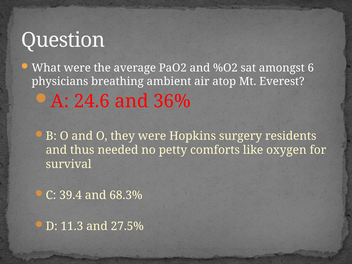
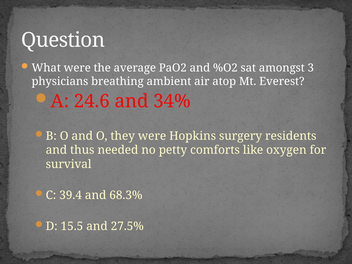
6: 6 -> 3
36%: 36% -> 34%
11.3: 11.3 -> 15.5
